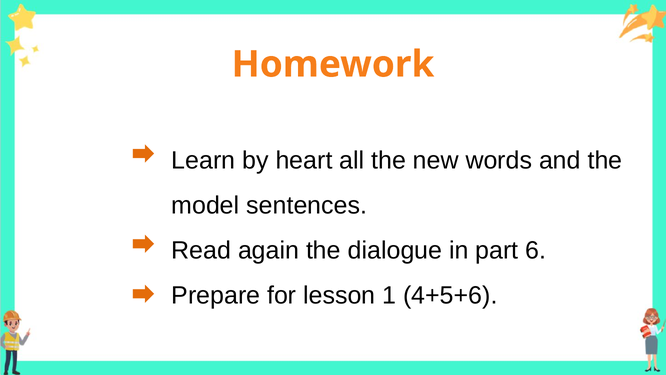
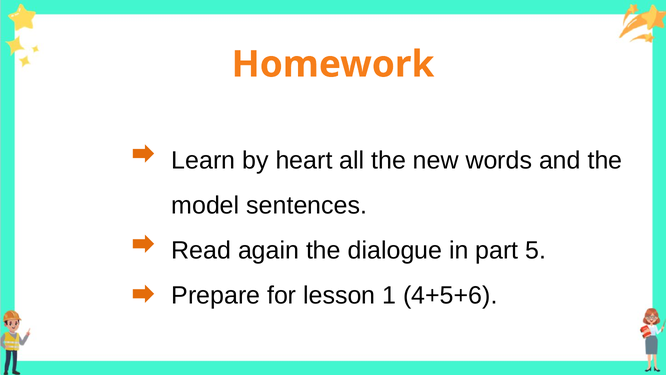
6: 6 -> 5
